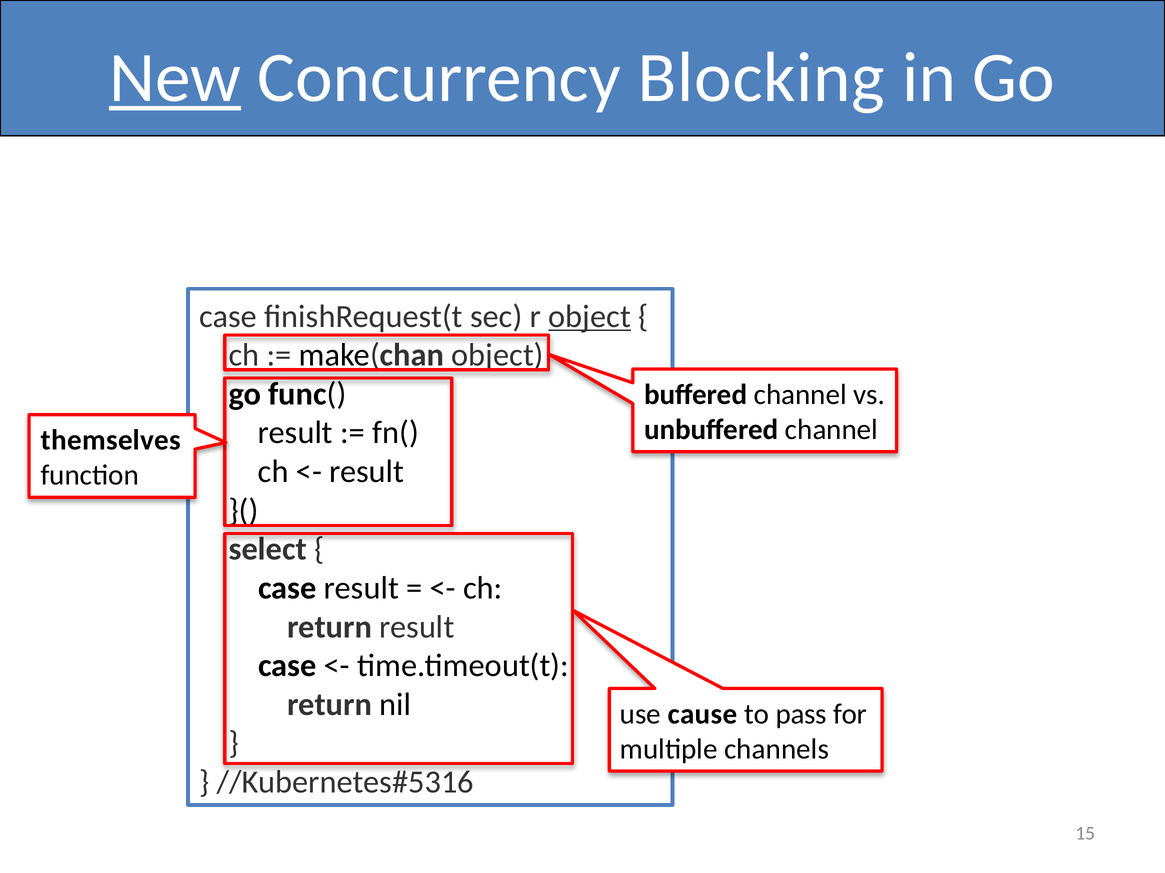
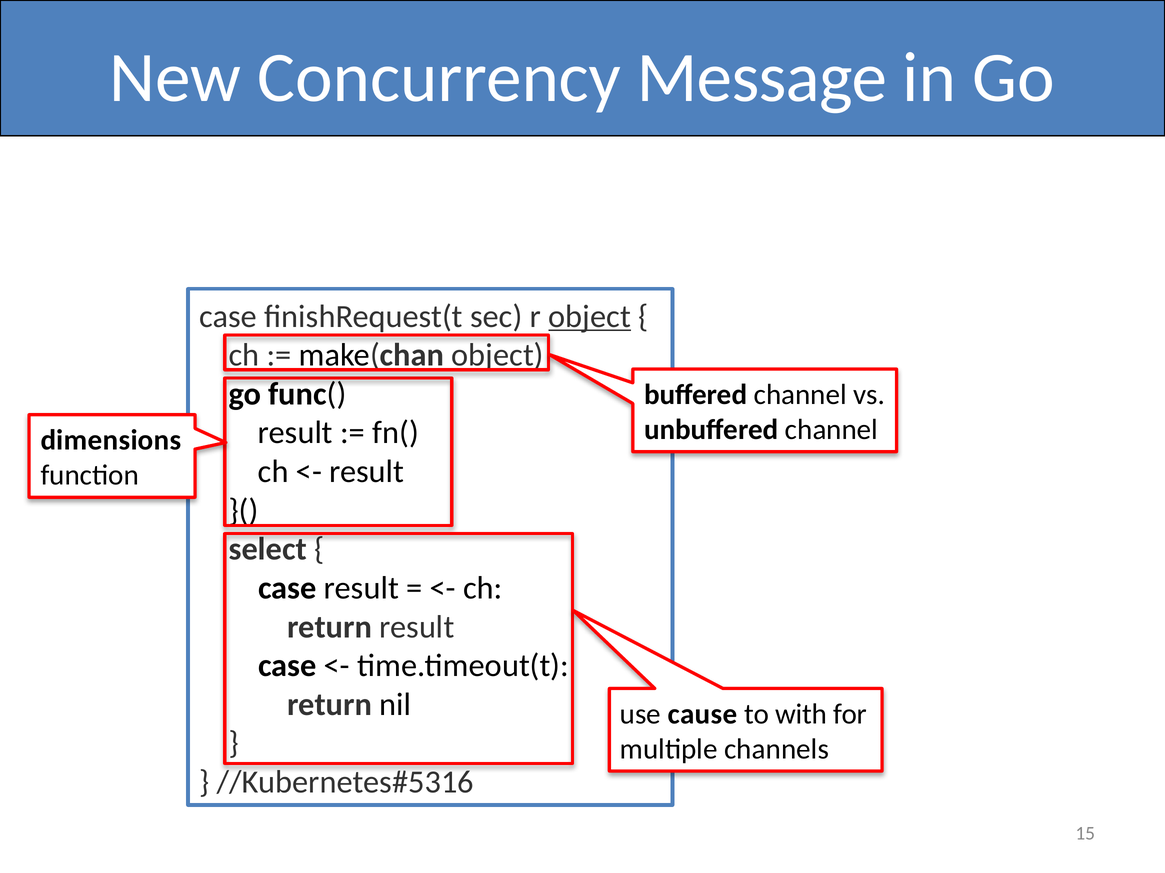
New underline: present -> none
Blocking: Blocking -> Message
themselves: themselves -> dimensions
pass: pass -> with
